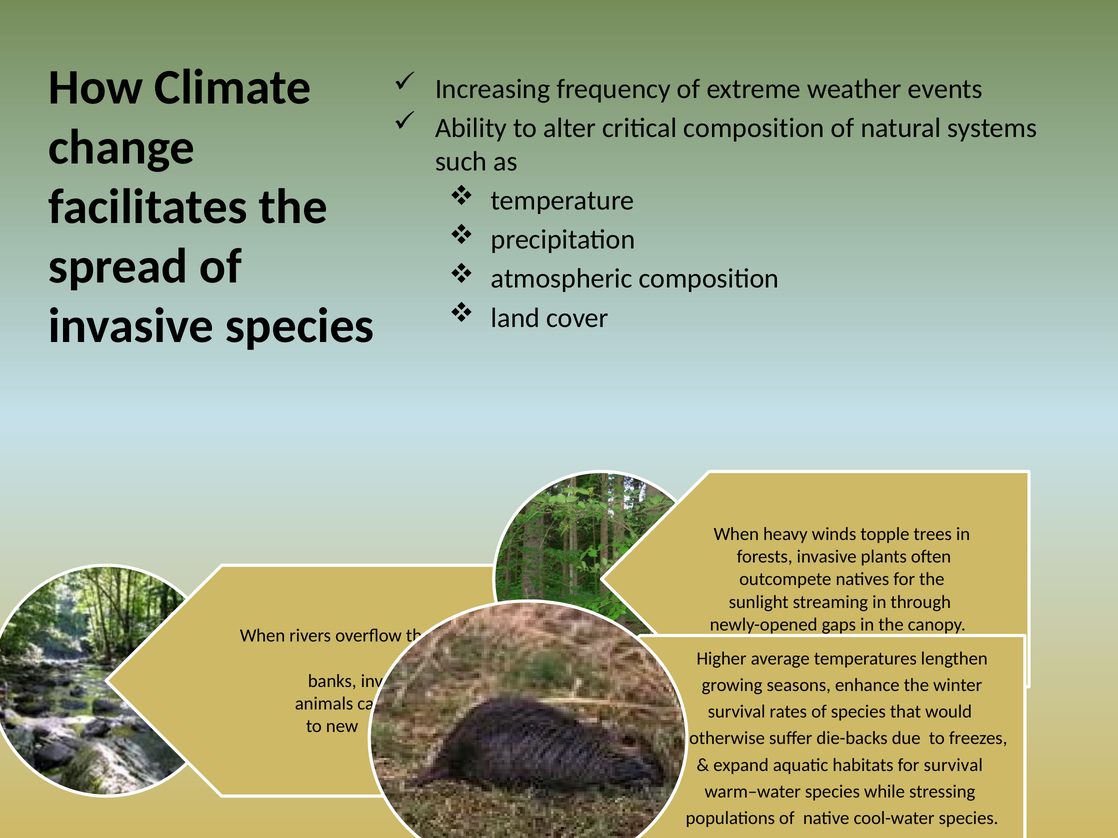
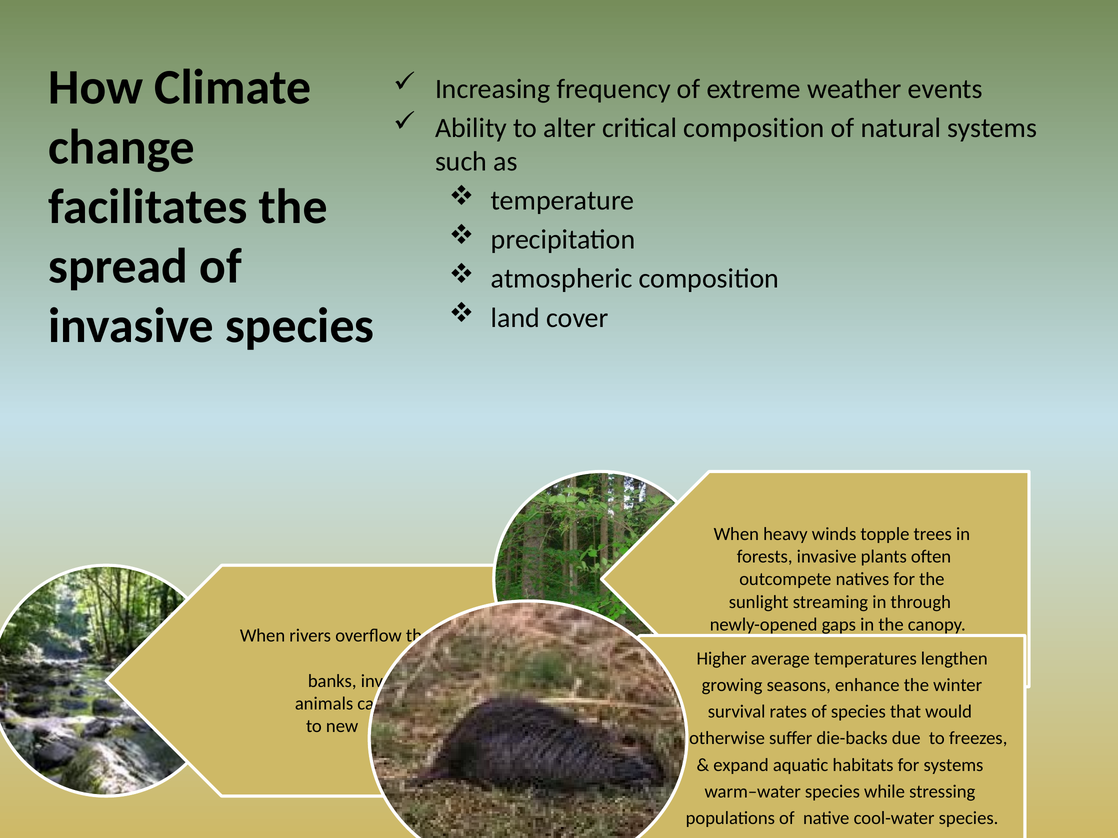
for survival: survival -> systems
